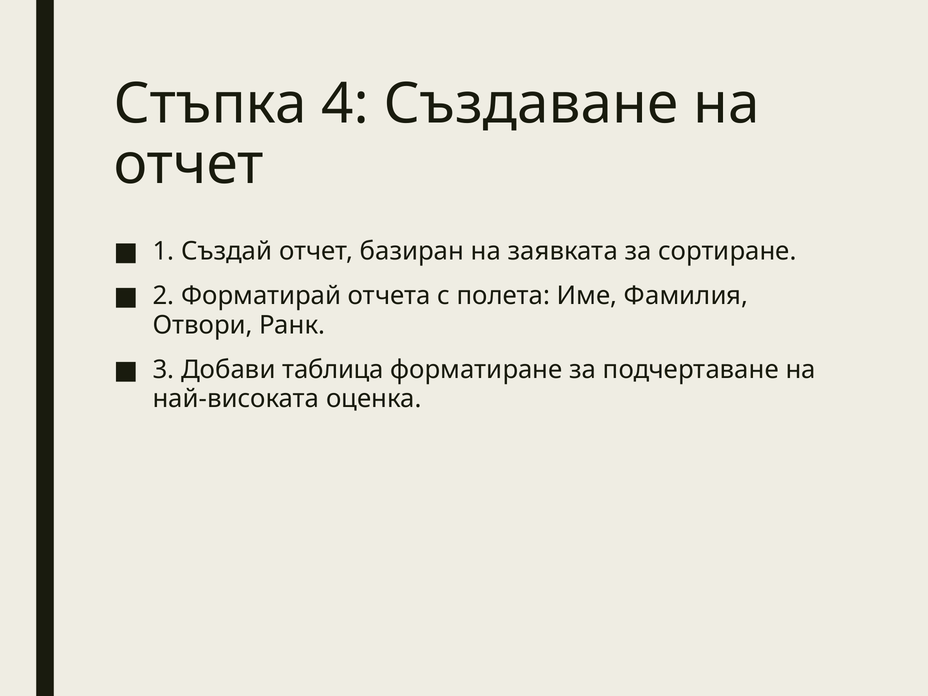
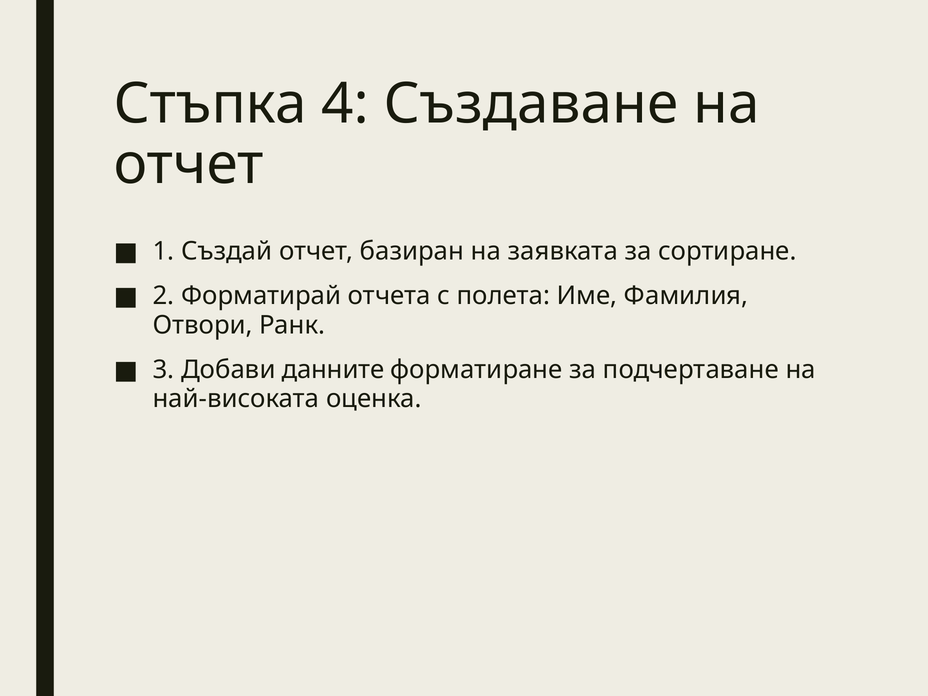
таблица: таблица -> данните
